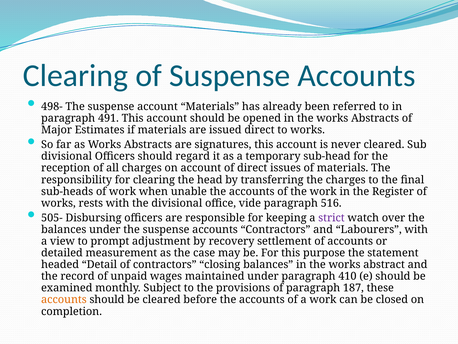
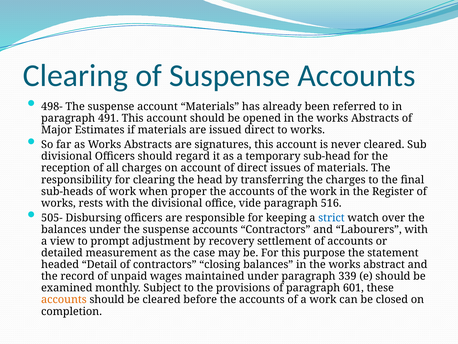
unable: unable -> proper
strict colour: purple -> blue
410: 410 -> 339
187: 187 -> 601
